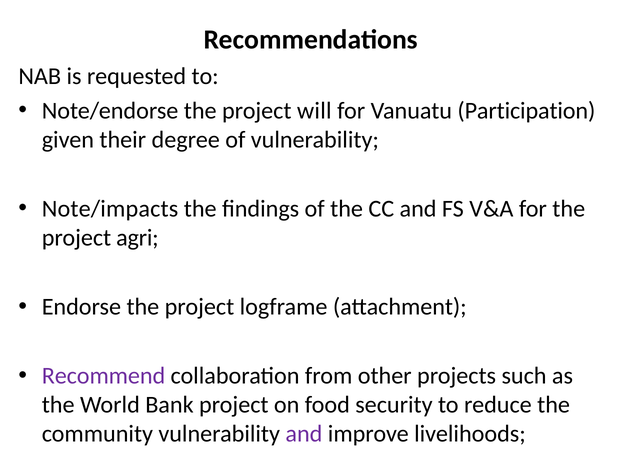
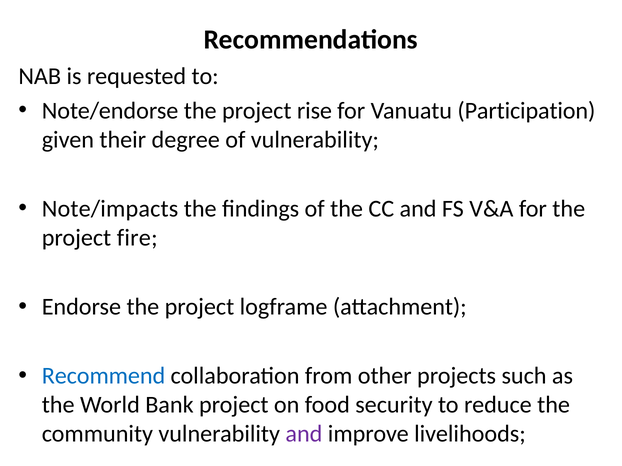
will: will -> rise
agri: agri -> fire
Recommend colour: purple -> blue
